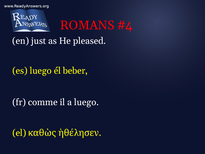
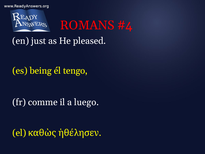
es luego: luego -> being
beber: beber -> tengo
